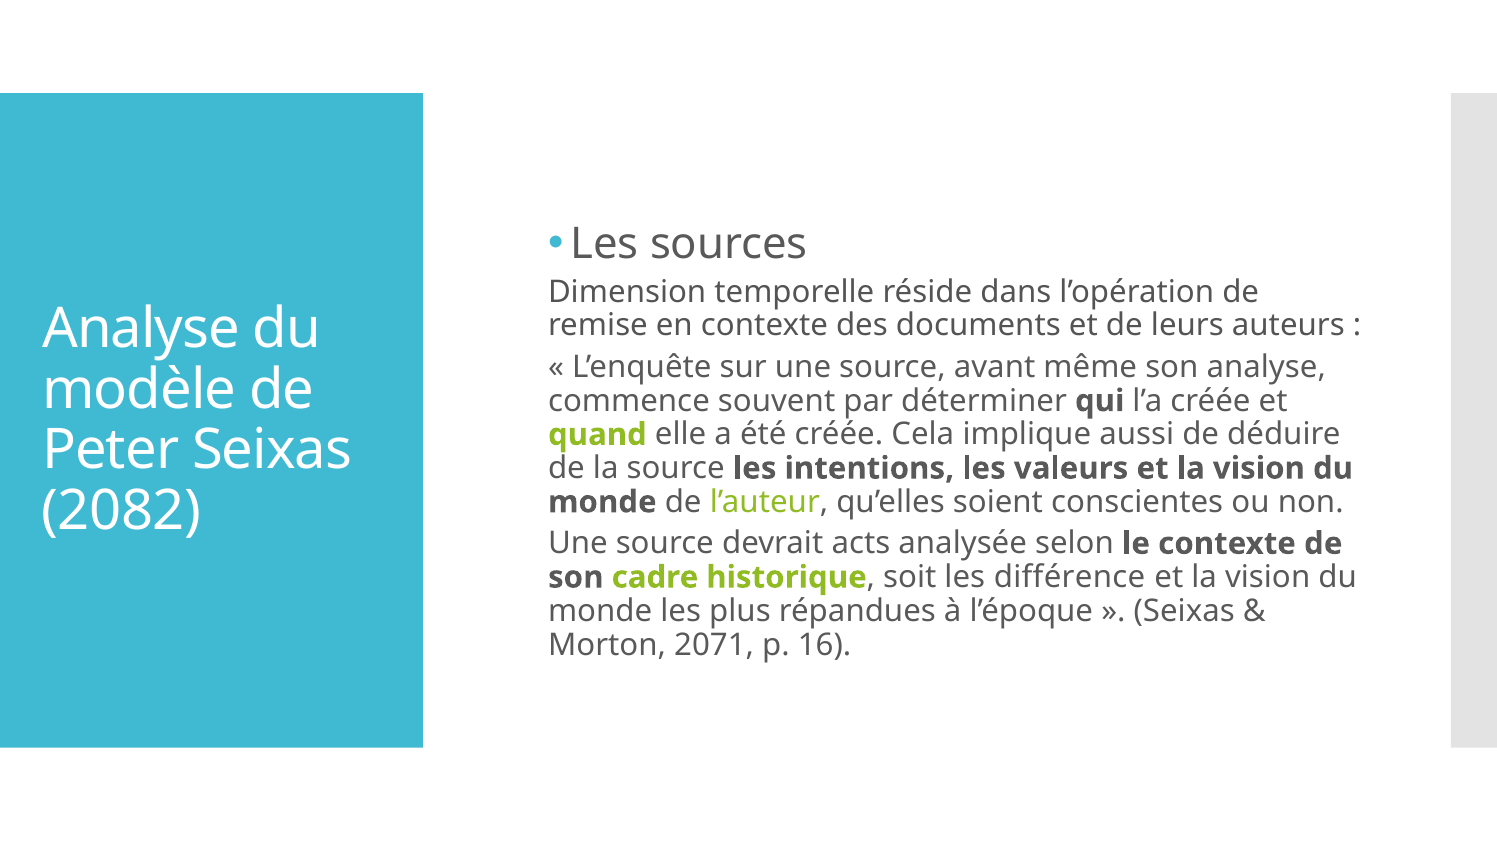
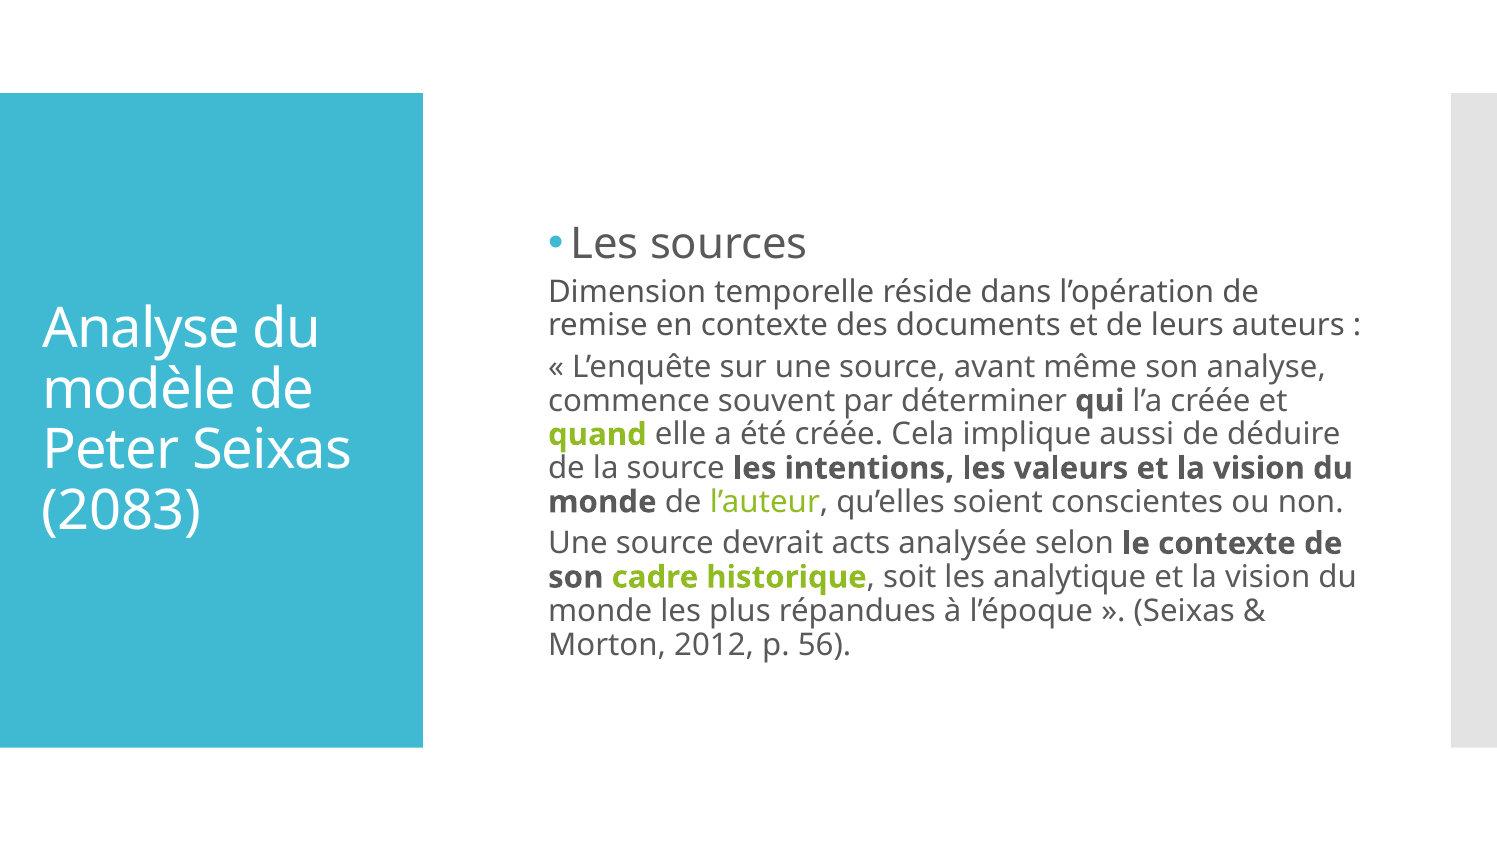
2082: 2082 -> 2083
différence: différence -> analytique
2071: 2071 -> 2012
16: 16 -> 56
